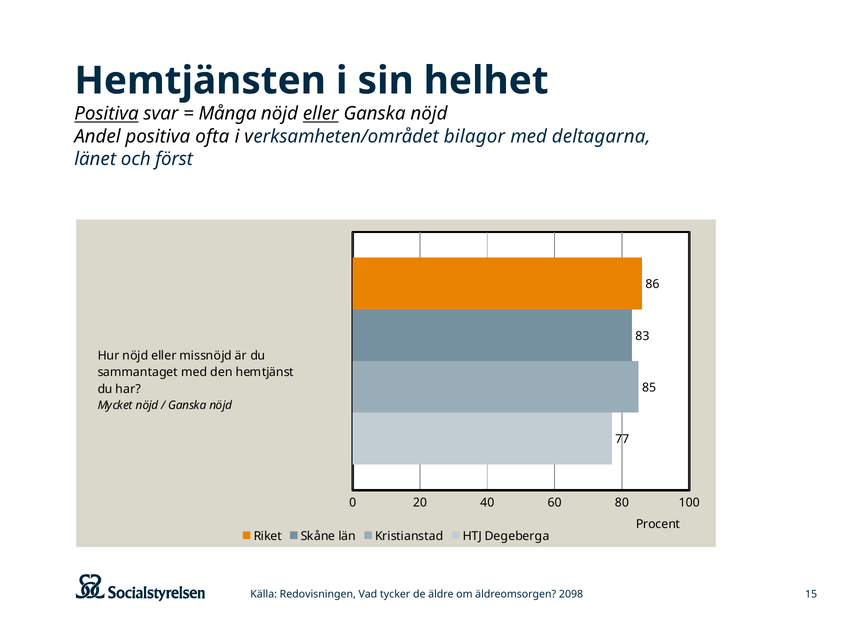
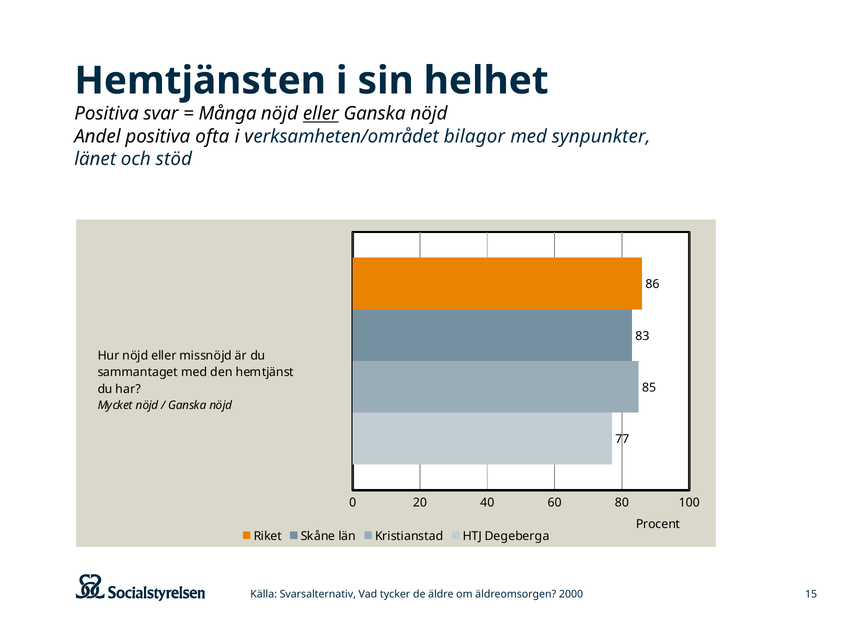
Positiva at (106, 114) underline: present -> none
deltagarna: deltagarna -> synpunkter
först: först -> stöd
Redovisningen: Redovisningen -> Svarsalternativ
2098: 2098 -> 2000
